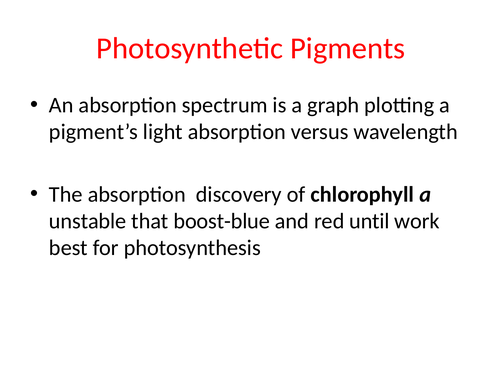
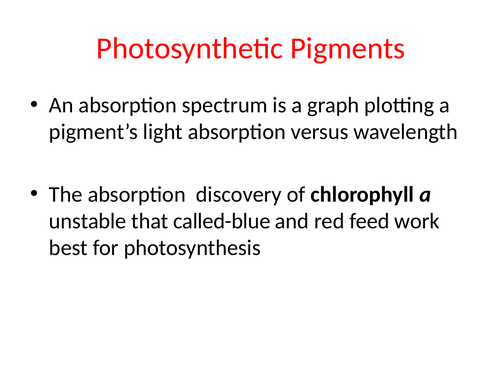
boost-blue: boost-blue -> called-blue
until: until -> feed
